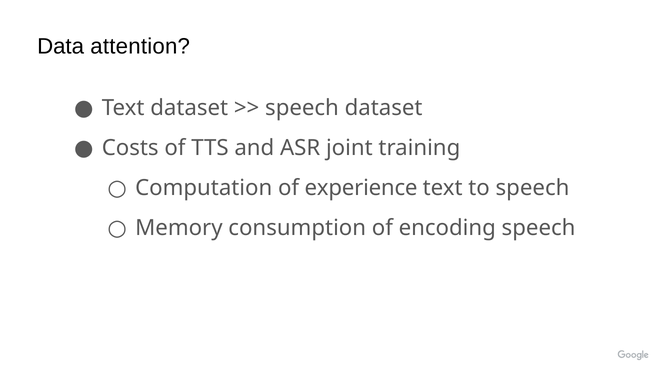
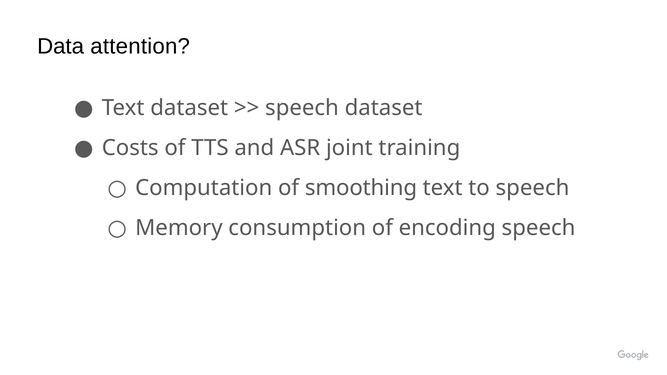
experience: experience -> smoothing
